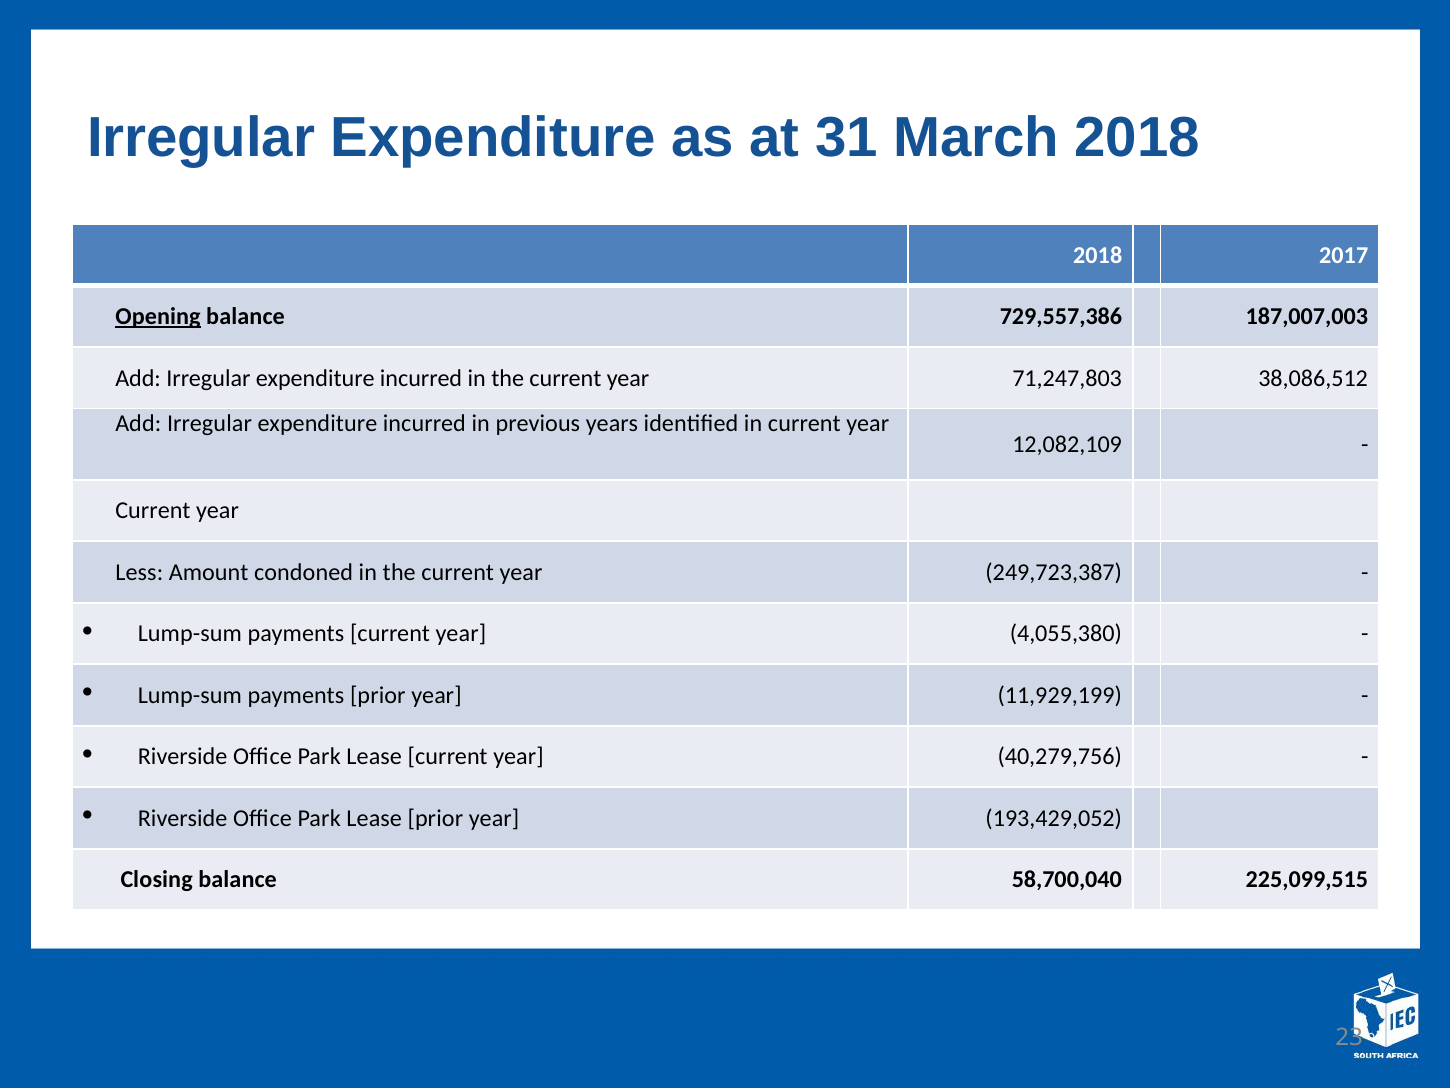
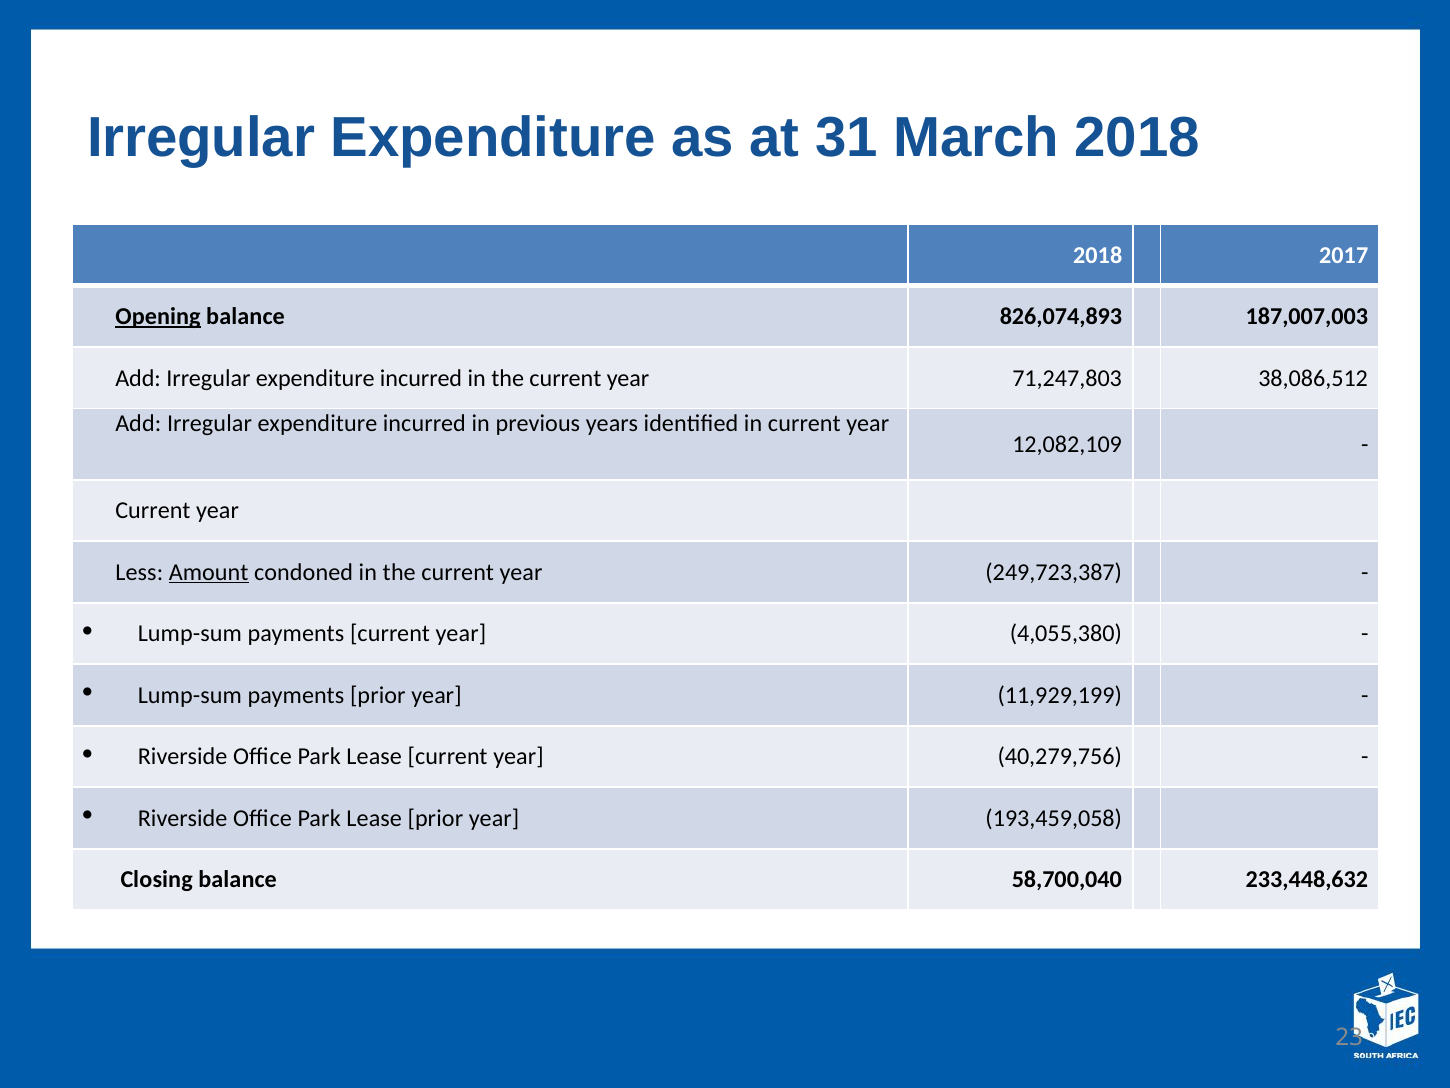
729,557,386: 729,557,386 -> 826,074,893
Amount underline: none -> present
193,429,052: 193,429,052 -> 193,459,058
225,099,515: 225,099,515 -> 233,448,632
